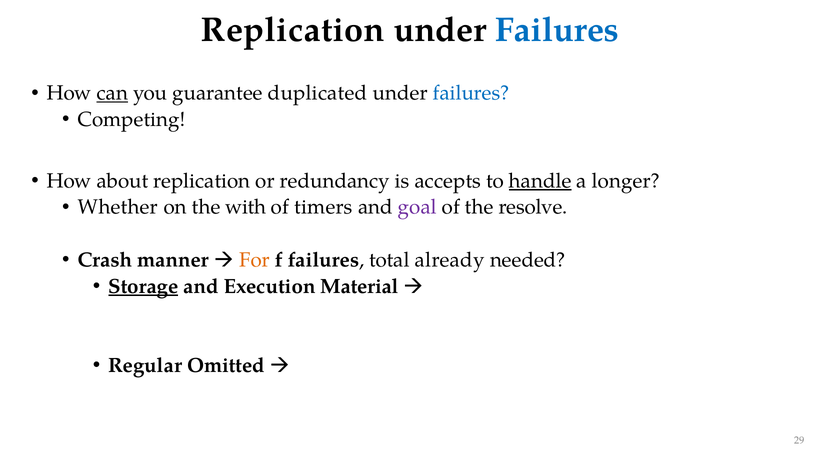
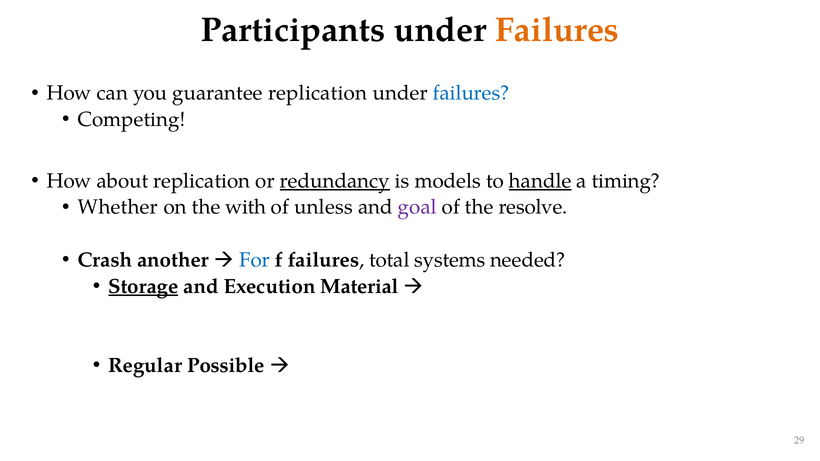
Replication at (293, 30): Replication -> Participants
Failures at (557, 30) colour: blue -> orange
can underline: present -> none
guarantee duplicated: duplicated -> replication
redundancy underline: none -> present
accepts: accepts -> models
longer: longer -> timing
timers: timers -> unless
manner: manner -> another
For colour: orange -> blue
already: already -> systems
Omitted: Omitted -> Possible
